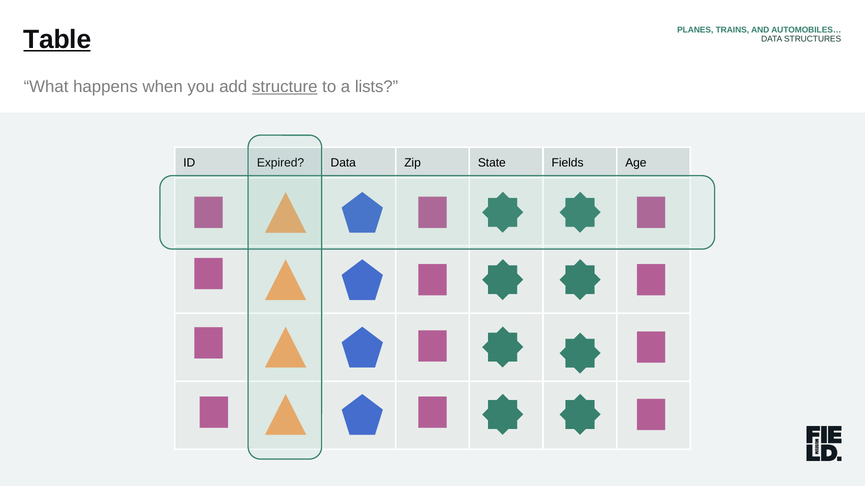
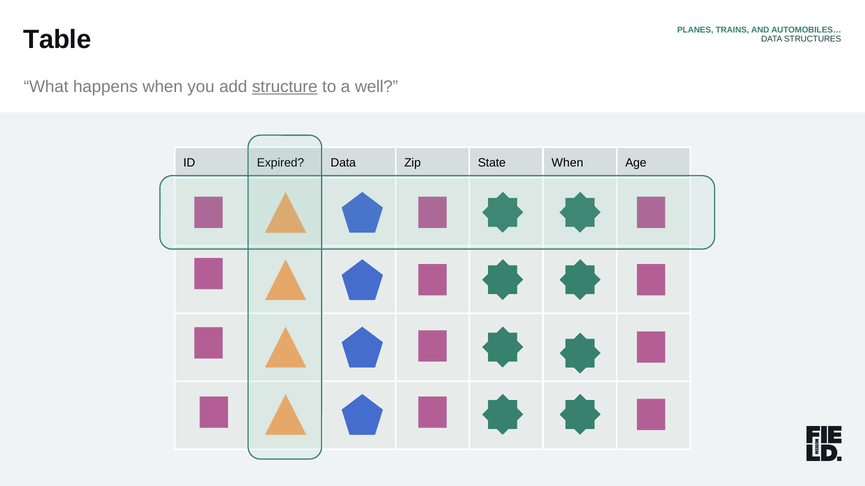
Table underline: present -> none
lists: lists -> well
State Fields: Fields -> When
